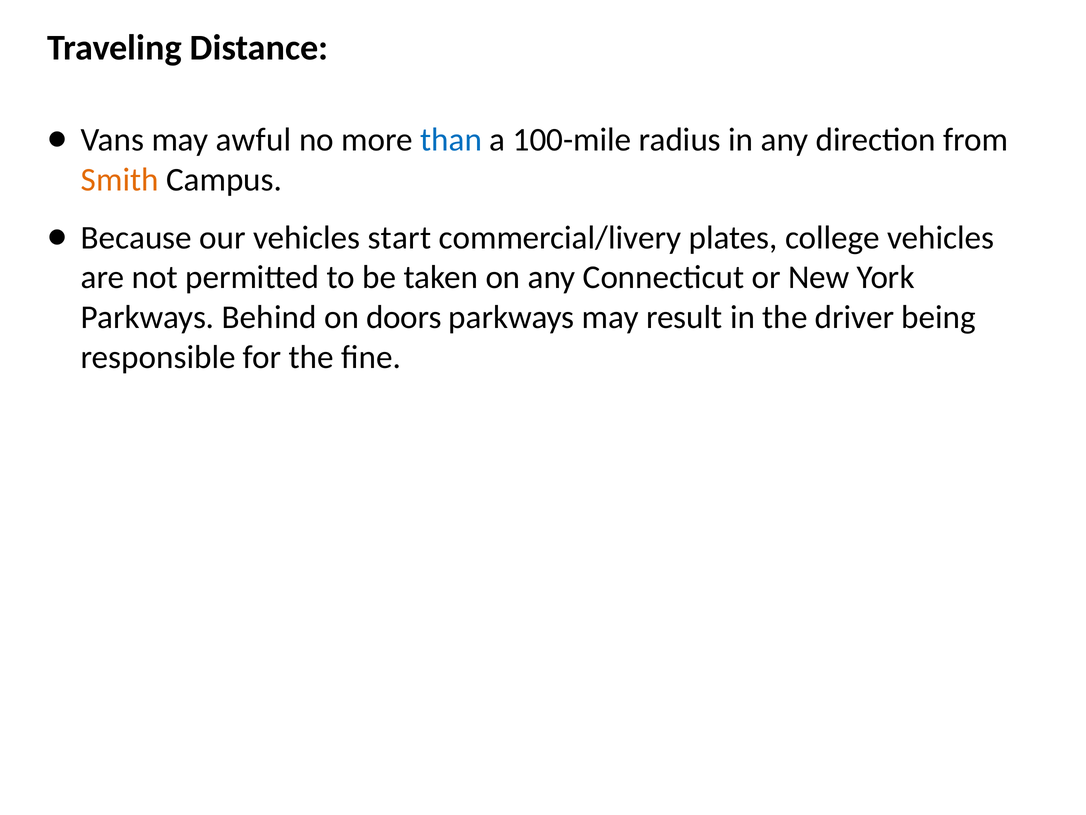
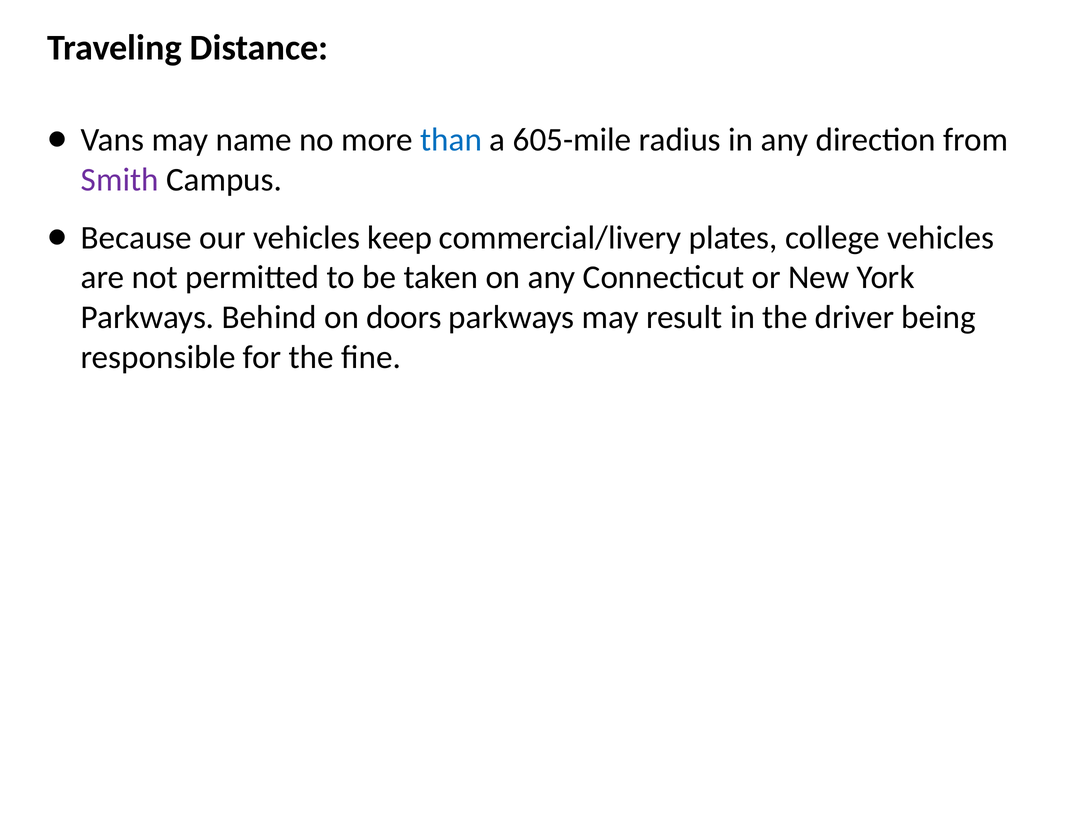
awful: awful -> name
100-mile: 100-mile -> 605-mile
Smith colour: orange -> purple
start: start -> keep
